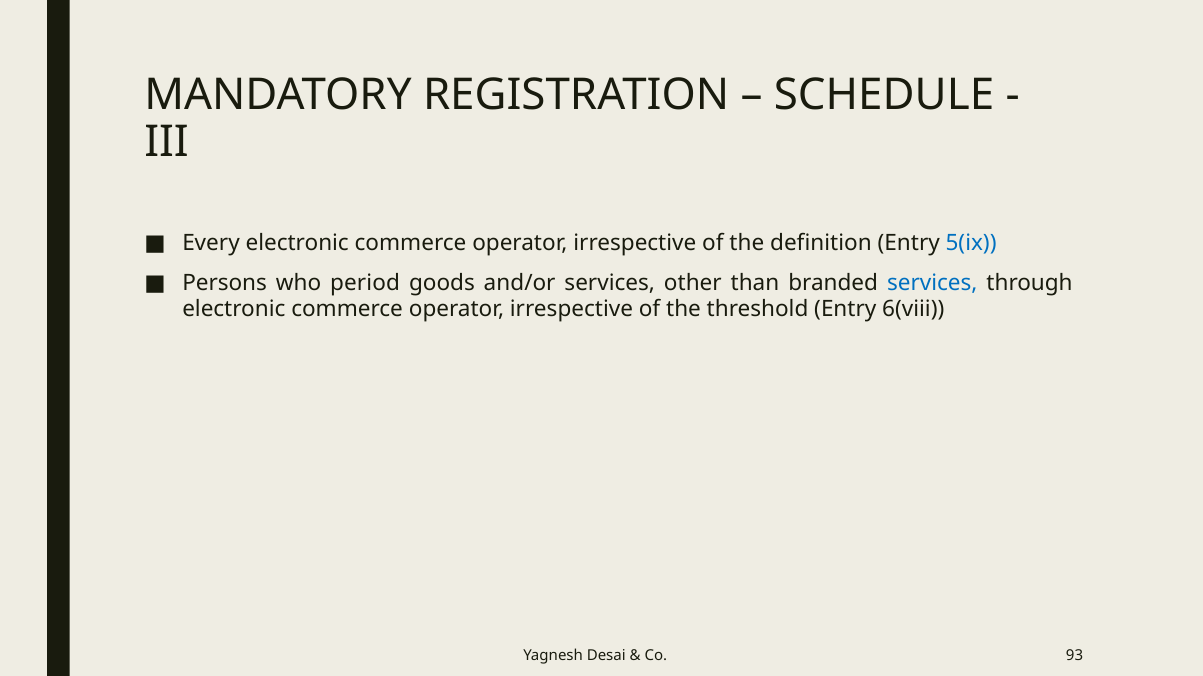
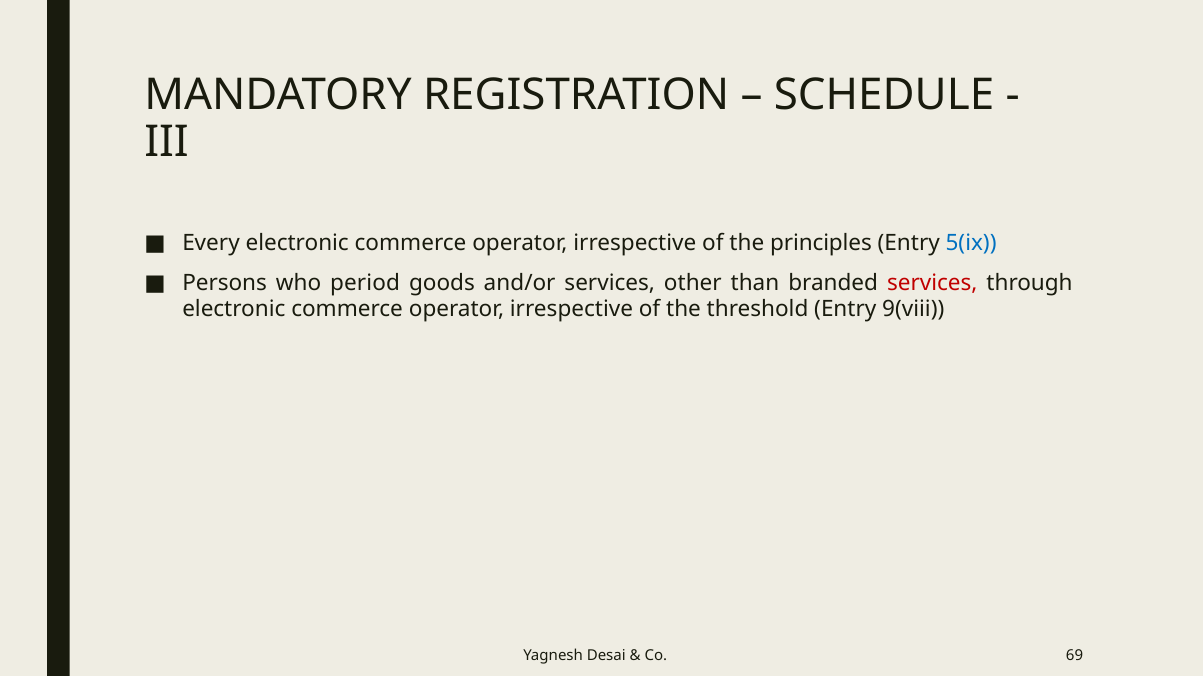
definition: definition -> principles
services at (932, 283) colour: blue -> red
6(viii: 6(viii -> 9(viii
93: 93 -> 69
